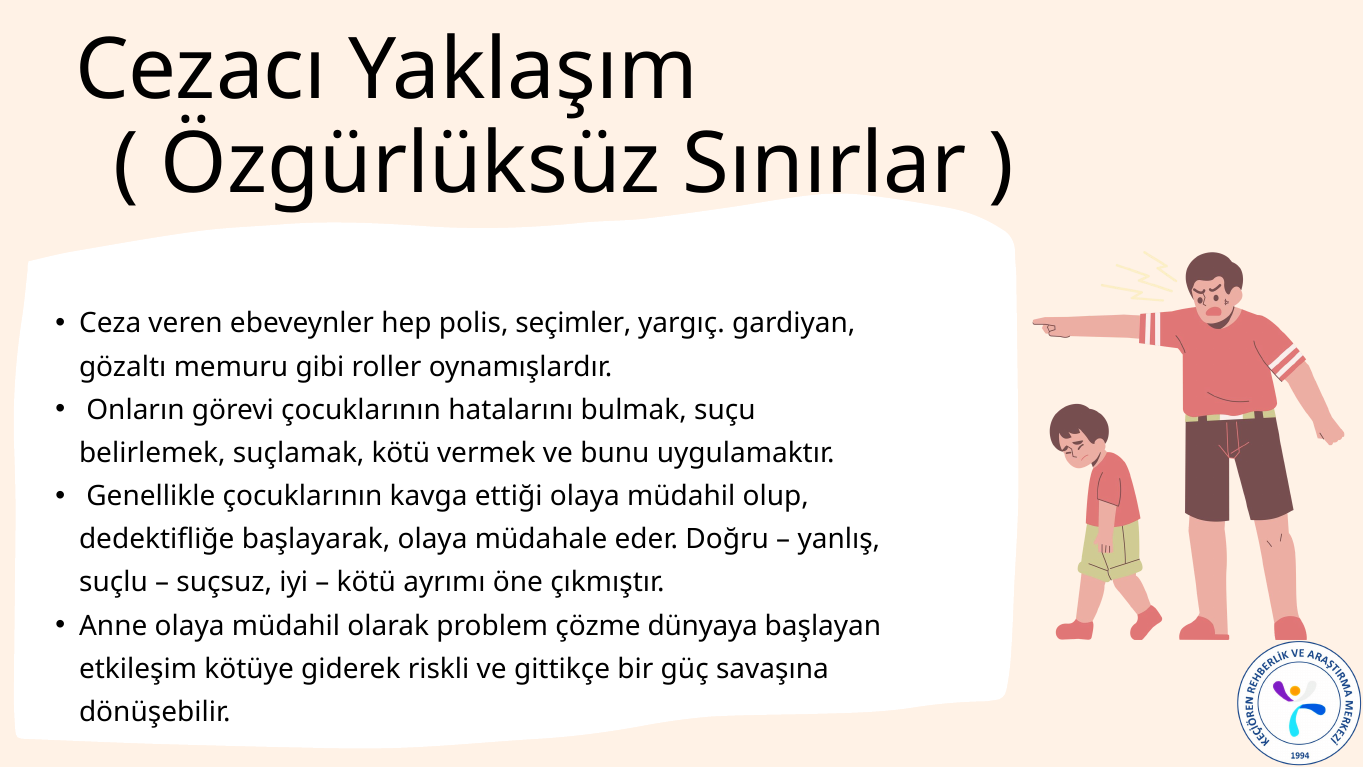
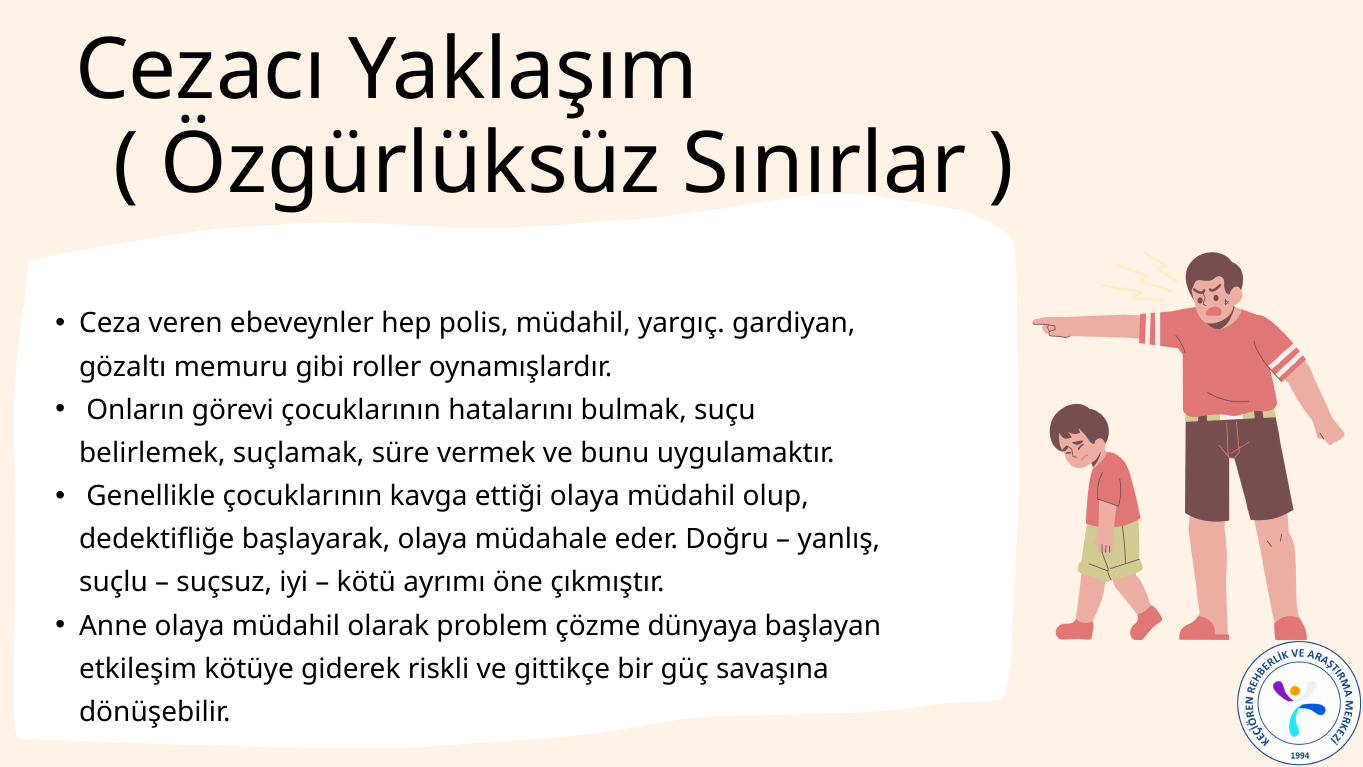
polis seçimler: seçimler -> müdahil
suçlamak kötü: kötü -> süre
